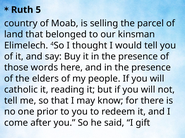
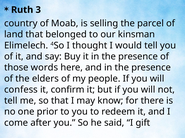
5: 5 -> 3
catholic: catholic -> confess
reading: reading -> confirm
